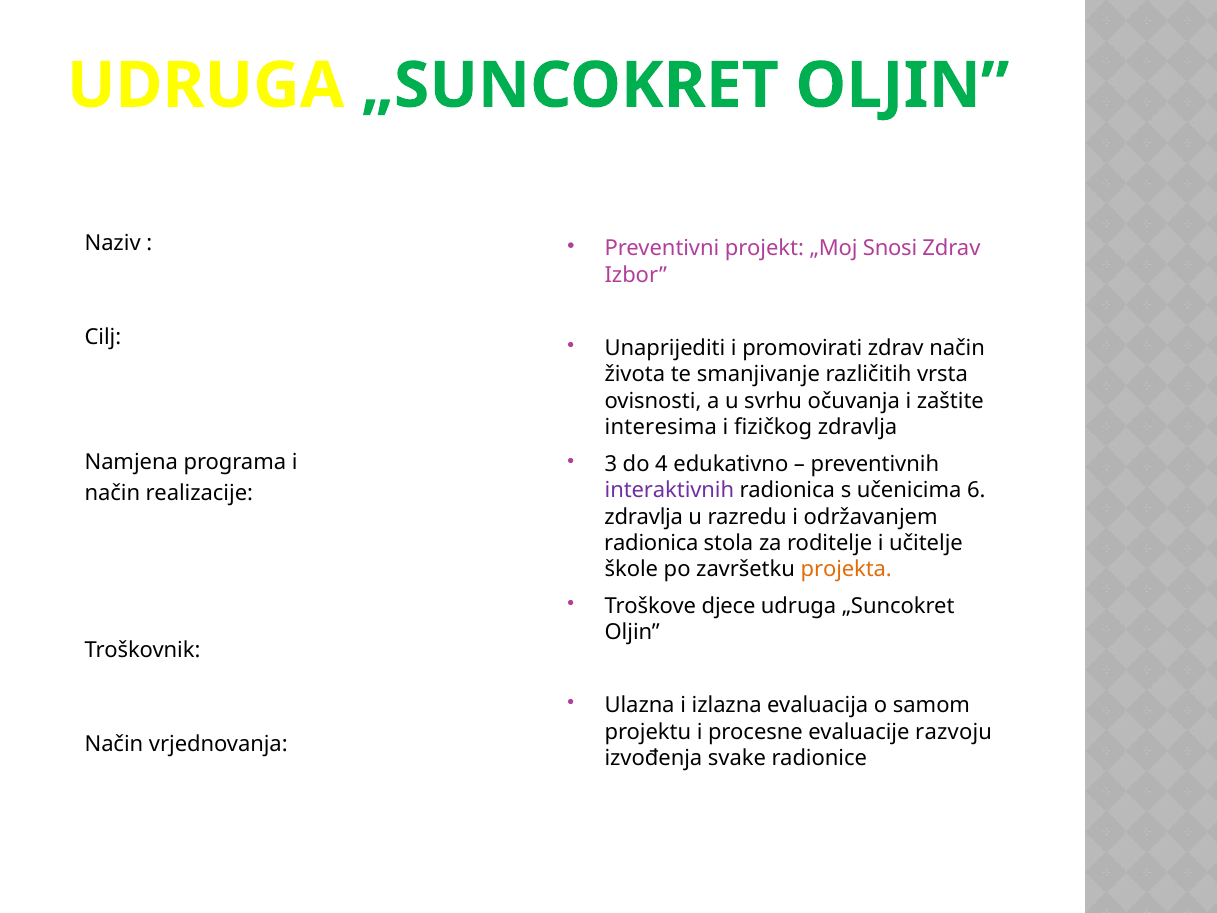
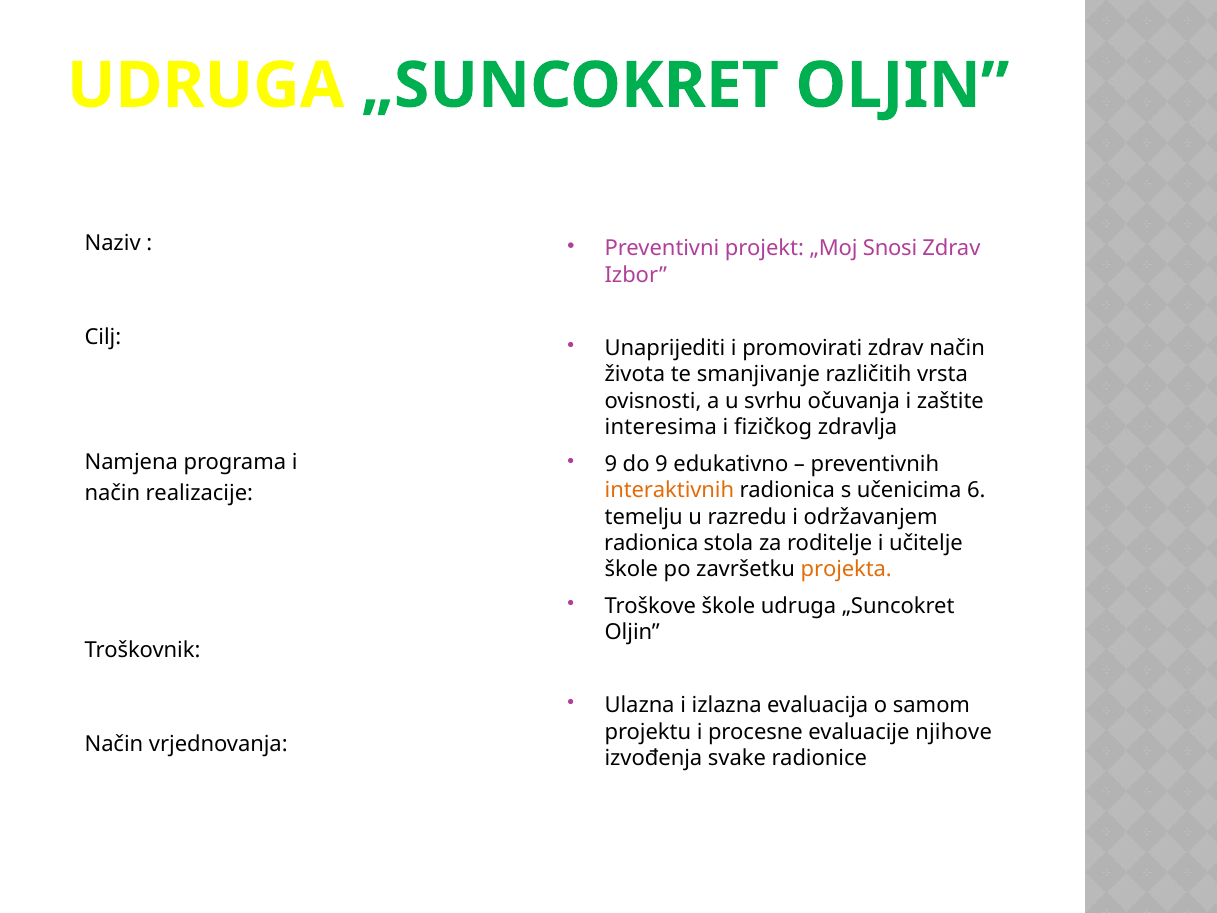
3 at (611, 464): 3 -> 9
do 4: 4 -> 9
interaktivnih colour: purple -> orange
zdravlja at (644, 517): zdravlja -> temelju
Troškove djece: djece -> škole
razvoju: razvoju -> njihove
